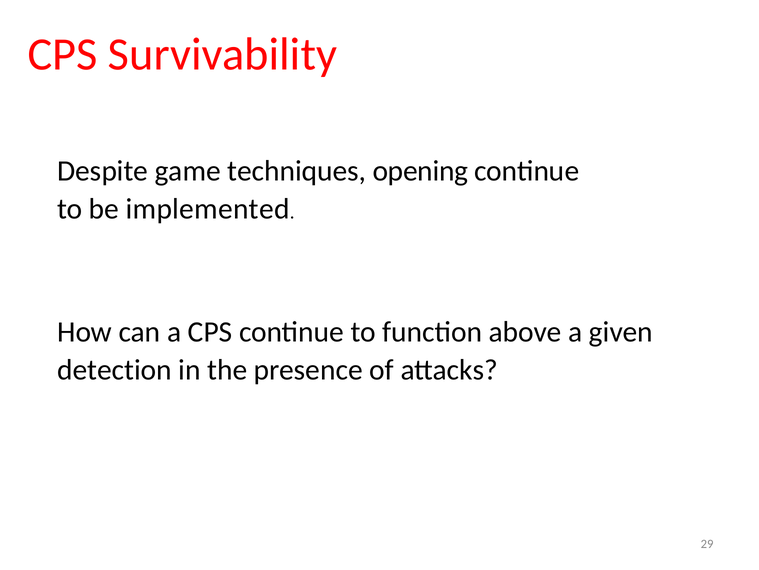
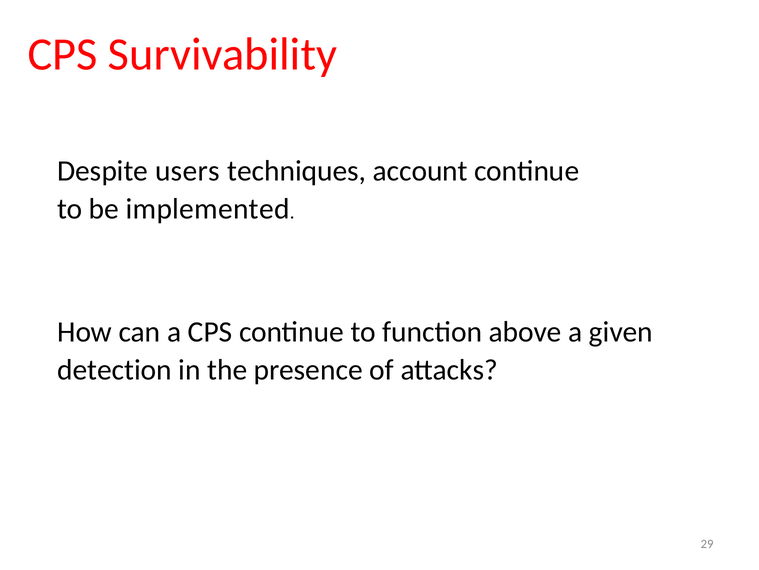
game: game -> users
opening: opening -> account
